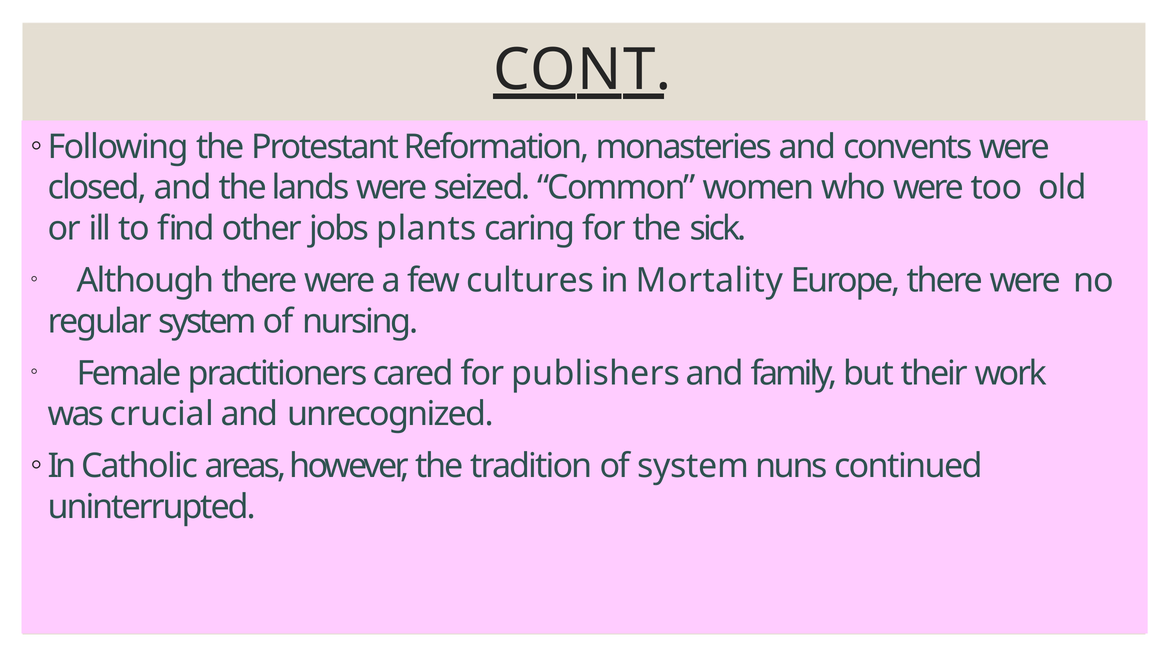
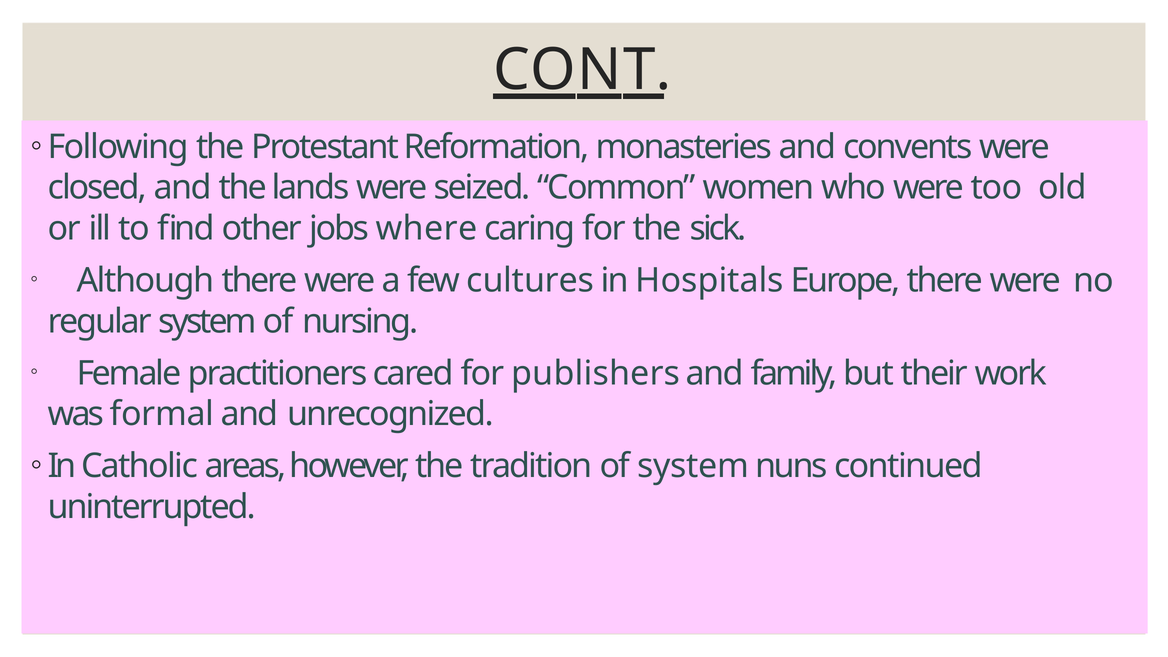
plants: plants -> where
Mortality: Mortality -> Hospitals
crucial: crucial -> formal
